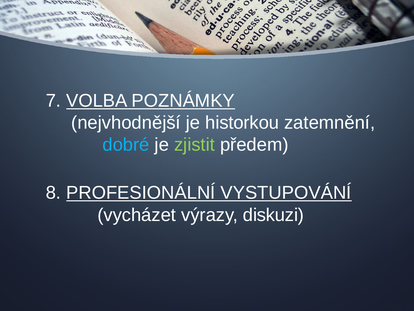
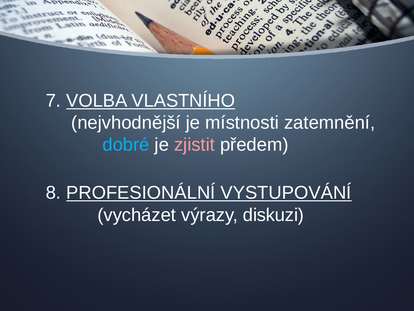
POZNÁMKY: POZNÁMKY -> VLASTNÍHO
historkou: historkou -> místnosti
zjistit colour: light green -> pink
